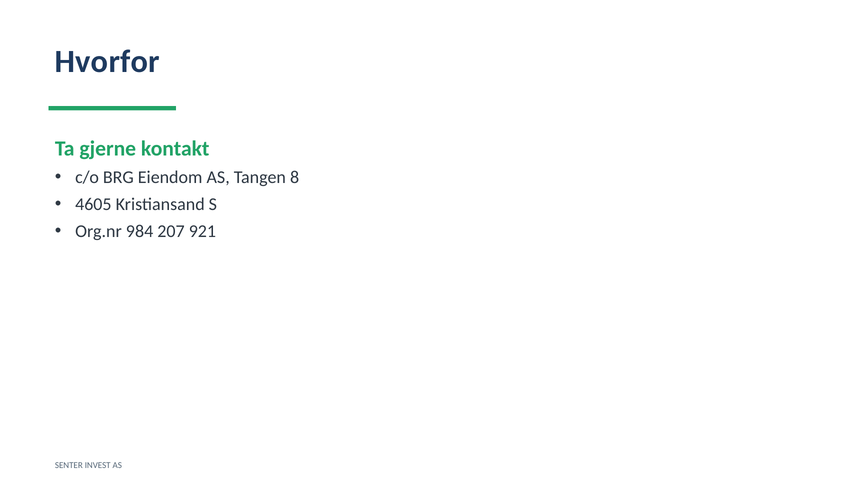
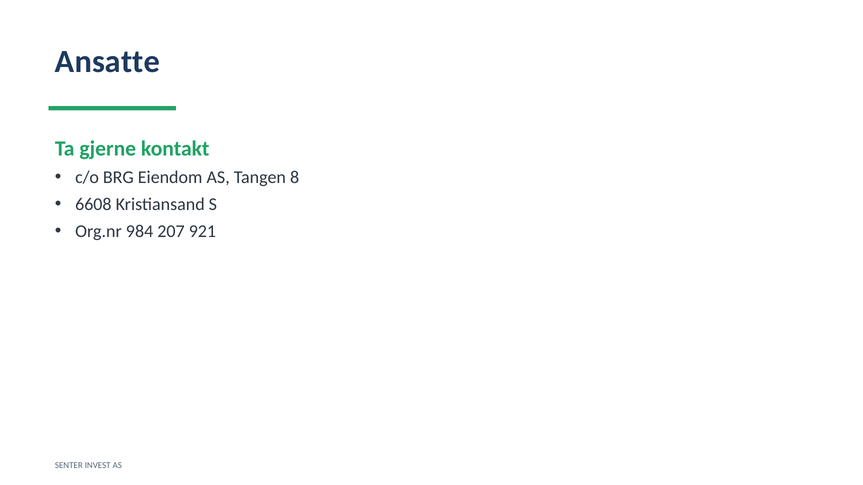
Hvorfor: Hvorfor -> Ansatte
4605: 4605 -> 6608
